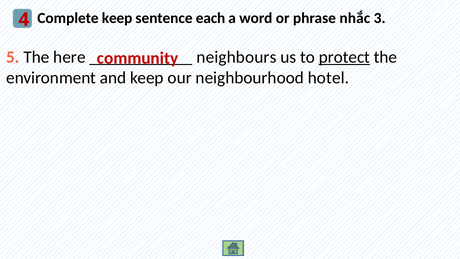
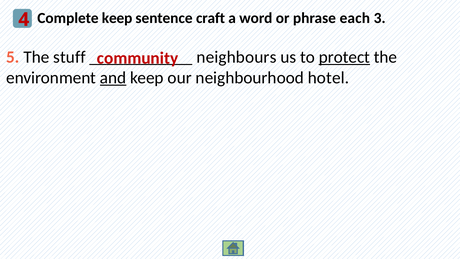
each: each -> craft
nhắc: nhắc -> each
here: here -> stuff
and underline: none -> present
